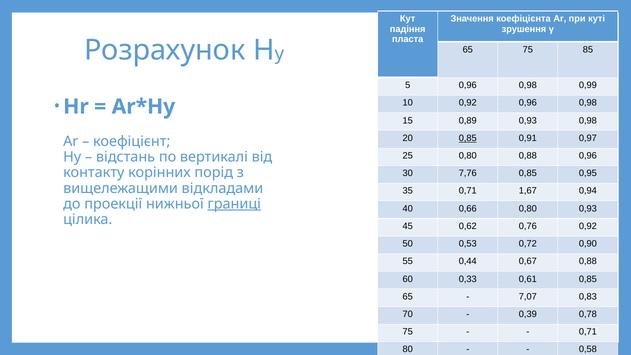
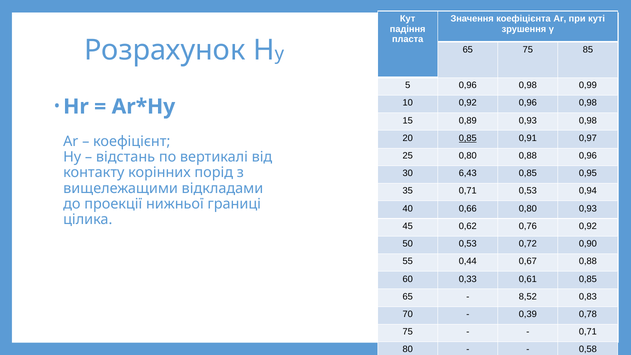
7,76: 7,76 -> 6,43
0,71 1,67: 1,67 -> 0,53
границі underline: present -> none
7,07: 7,07 -> 8,52
